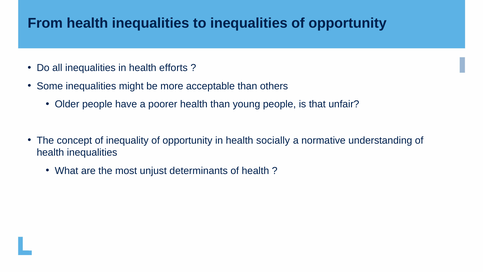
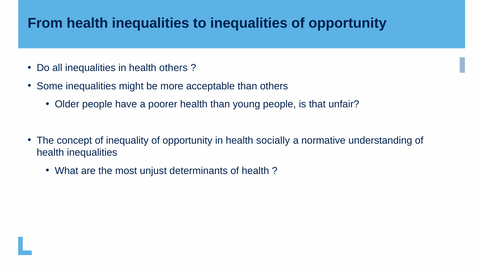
health efforts: efforts -> others
